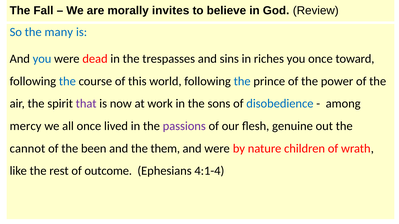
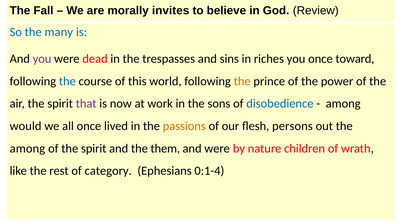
you at (42, 59) colour: blue -> purple
the at (242, 81) colour: blue -> orange
mercy: mercy -> would
passions colour: purple -> orange
genuine: genuine -> persons
cannot at (27, 149): cannot -> among
of the been: been -> spirit
outcome: outcome -> category
4:1-4: 4:1-4 -> 0:1-4
